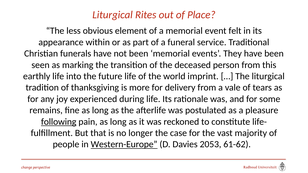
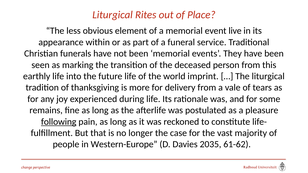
felt: felt -> live
Western-Europe underline: present -> none
2053: 2053 -> 2035
